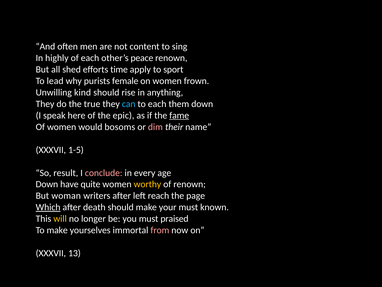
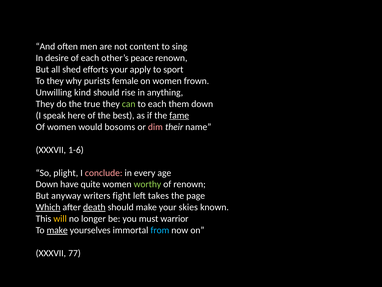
highly: highly -> desire
efforts time: time -> your
To lead: lead -> they
can colour: light blue -> light green
epic: epic -> best
1-5: 1-5 -> 1-6
result: result -> plight
worthy colour: yellow -> light green
woman: woman -> anyway
writers after: after -> fight
reach: reach -> takes
death underline: none -> present
your must: must -> skies
praised: praised -> warrior
make at (57, 230) underline: none -> present
from colour: pink -> light blue
13: 13 -> 77
